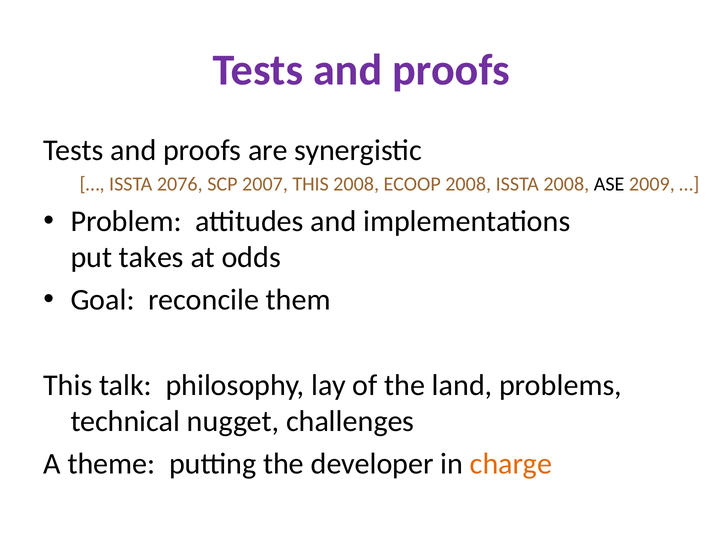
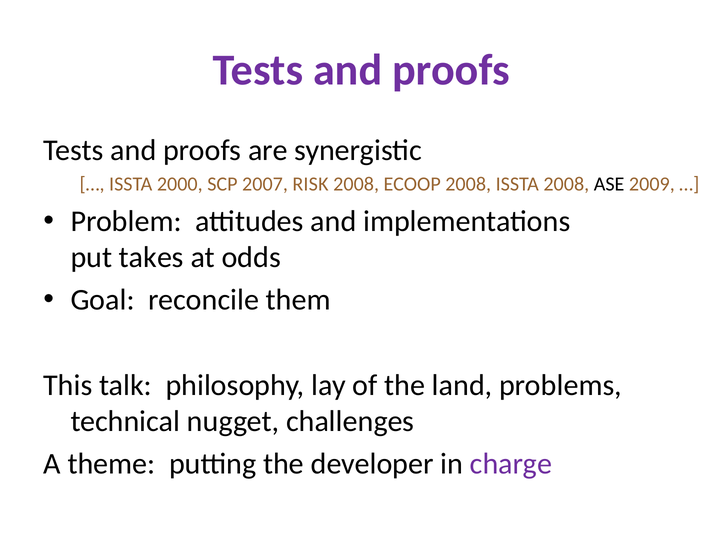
2076: 2076 -> 2000
2007 THIS: THIS -> RISK
charge colour: orange -> purple
